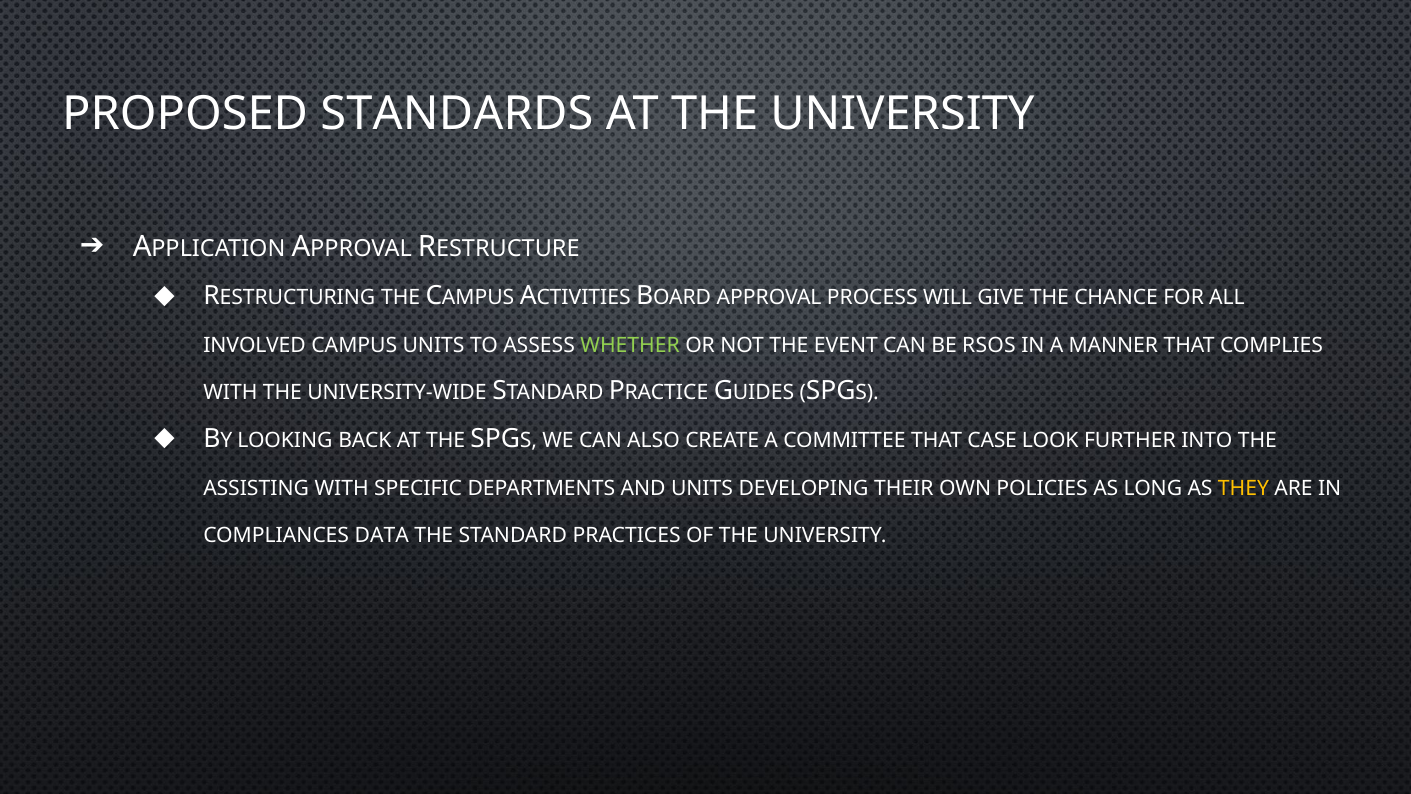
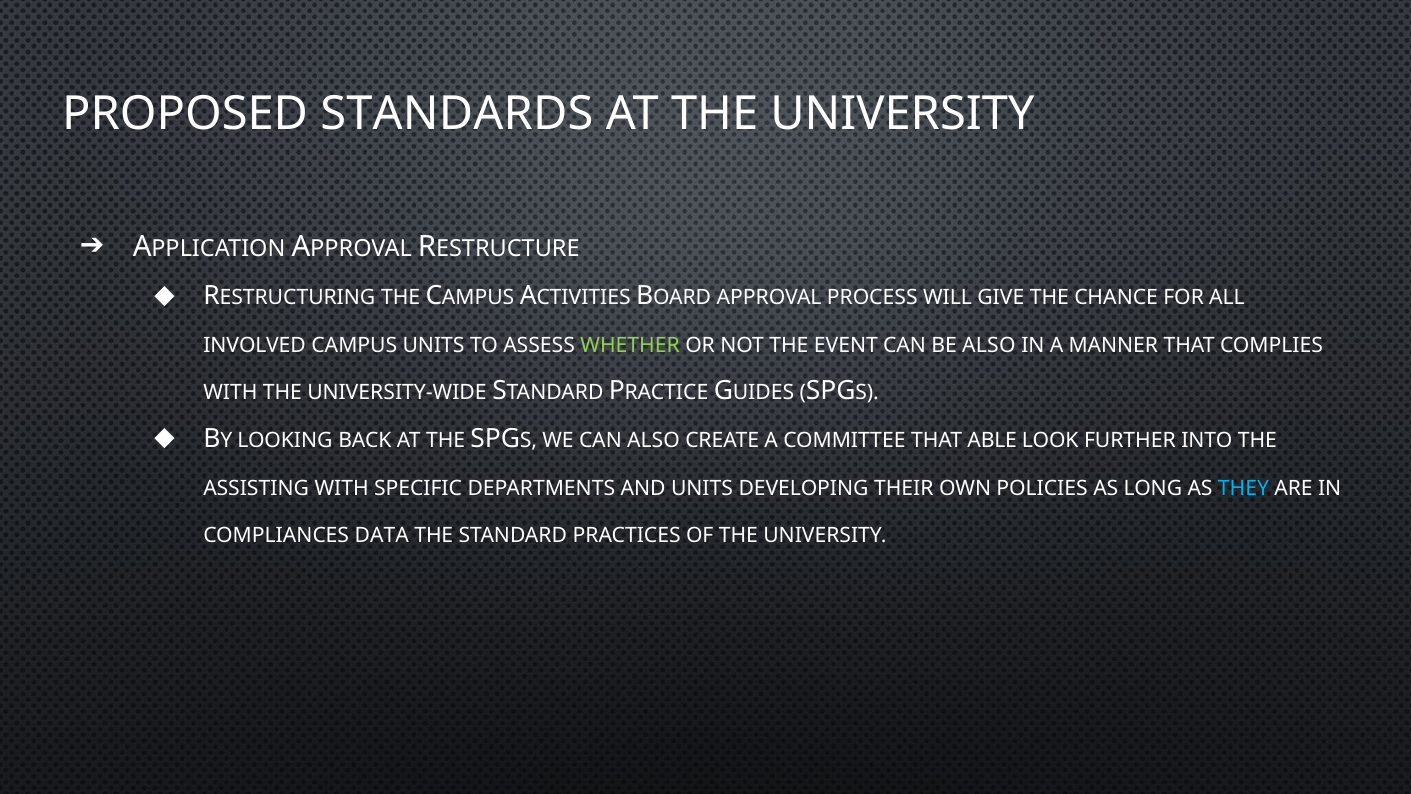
BE RSOS: RSOS -> ALSO
CASE: CASE -> ABLE
THEY colour: yellow -> light blue
